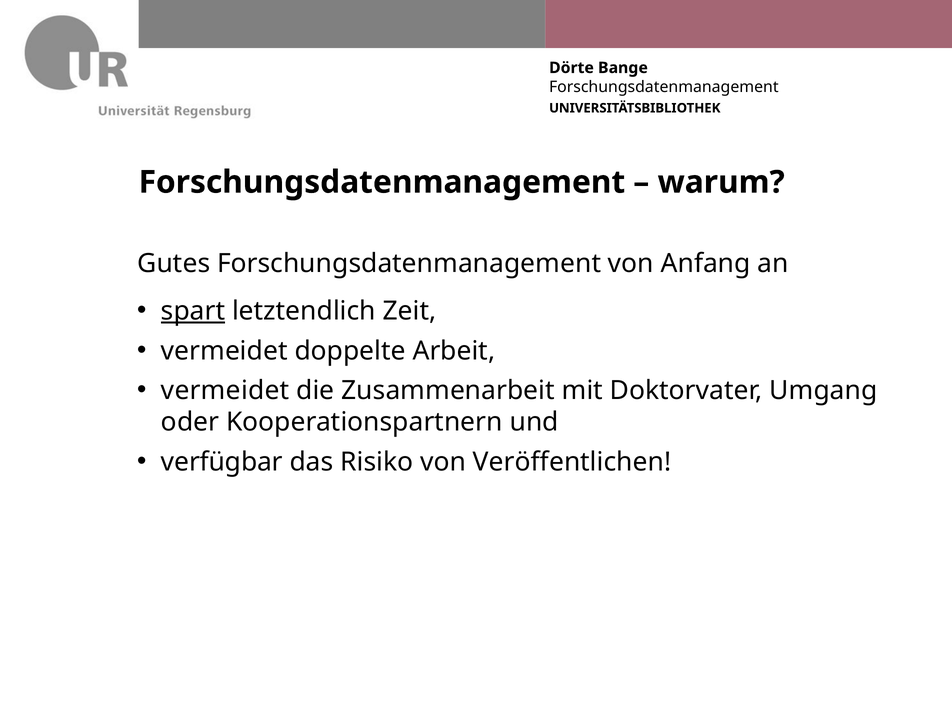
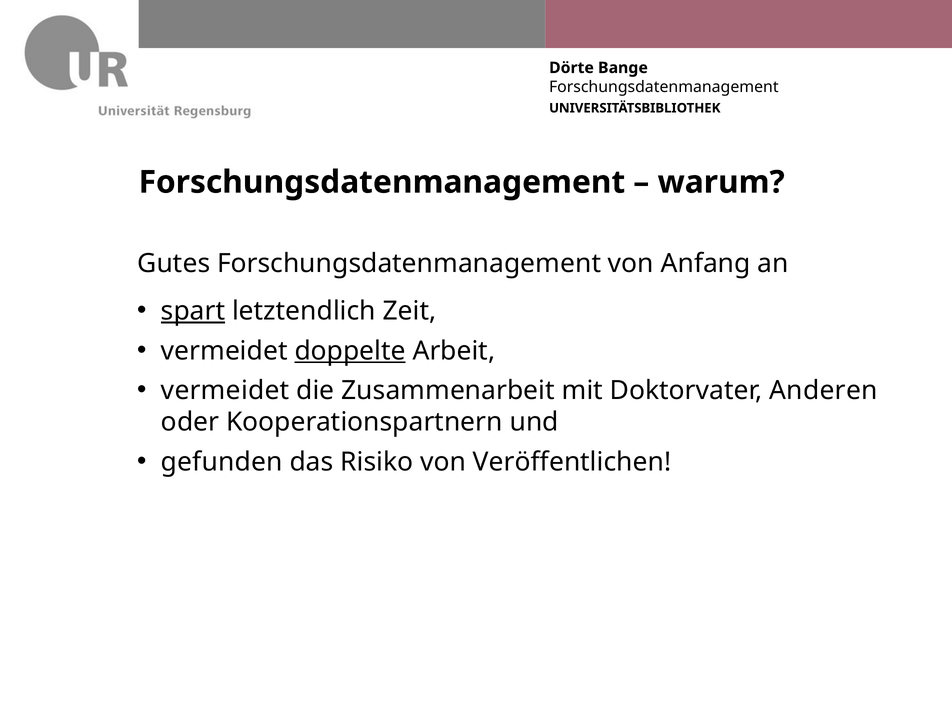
doppelte underline: none -> present
Umgang: Umgang -> Anderen
verfügbar: verfügbar -> gefunden
